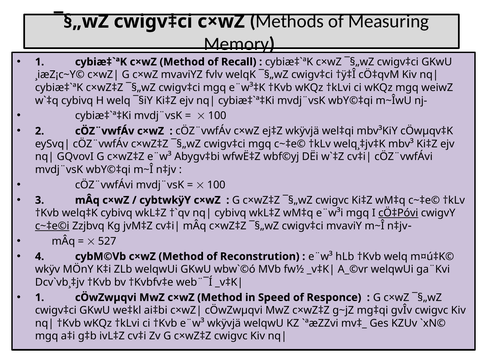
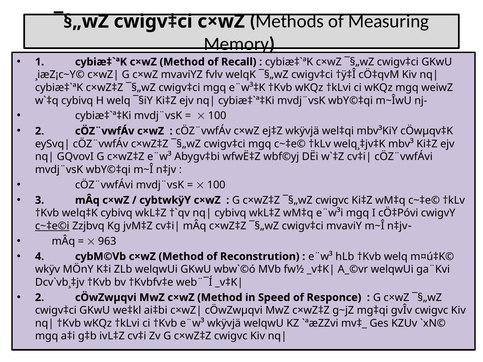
cÖ‡Póvi underline: present -> none
527: 527 -> 963
1 at (40, 298): 1 -> 2
